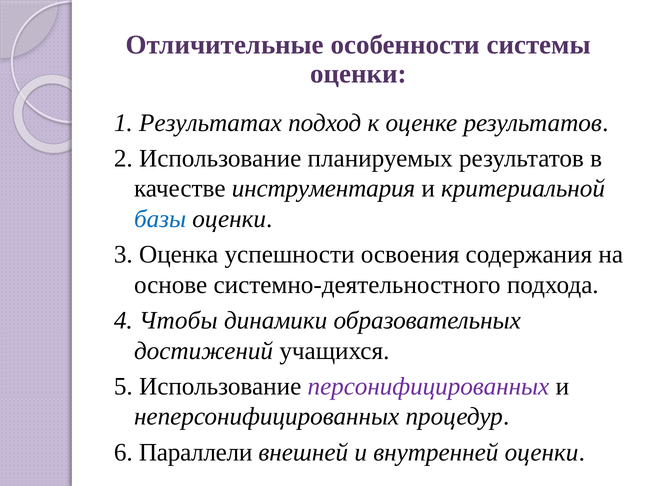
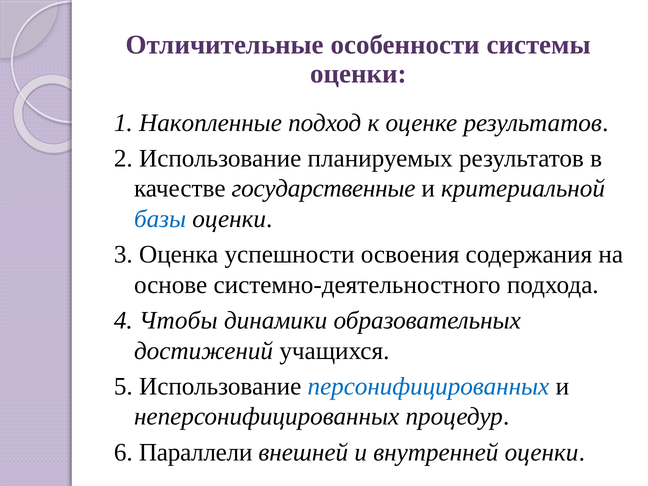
Результатах: Результатах -> Накопленные
инструментария: инструментария -> государственные
персонифицированных colour: purple -> blue
